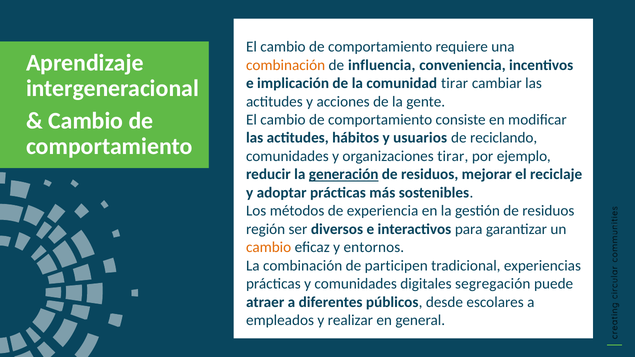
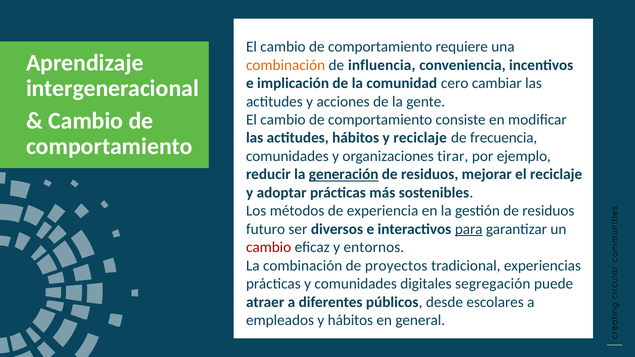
comunidad tirar: tirar -> cero
y usuarios: usuarios -> reciclaje
reciclando: reciclando -> frecuencia
región: región -> futuro
para underline: none -> present
cambio at (269, 247) colour: orange -> red
participen: participen -> proyectos
y realizar: realizar -> hábitos
